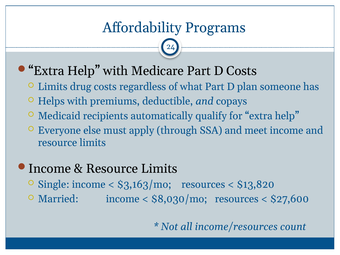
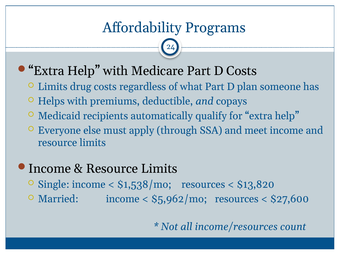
$3,163/mo: $3,163/mo -> $1,538/mo
$8,030/mo: $8,030/mo -> $5,962/mo
